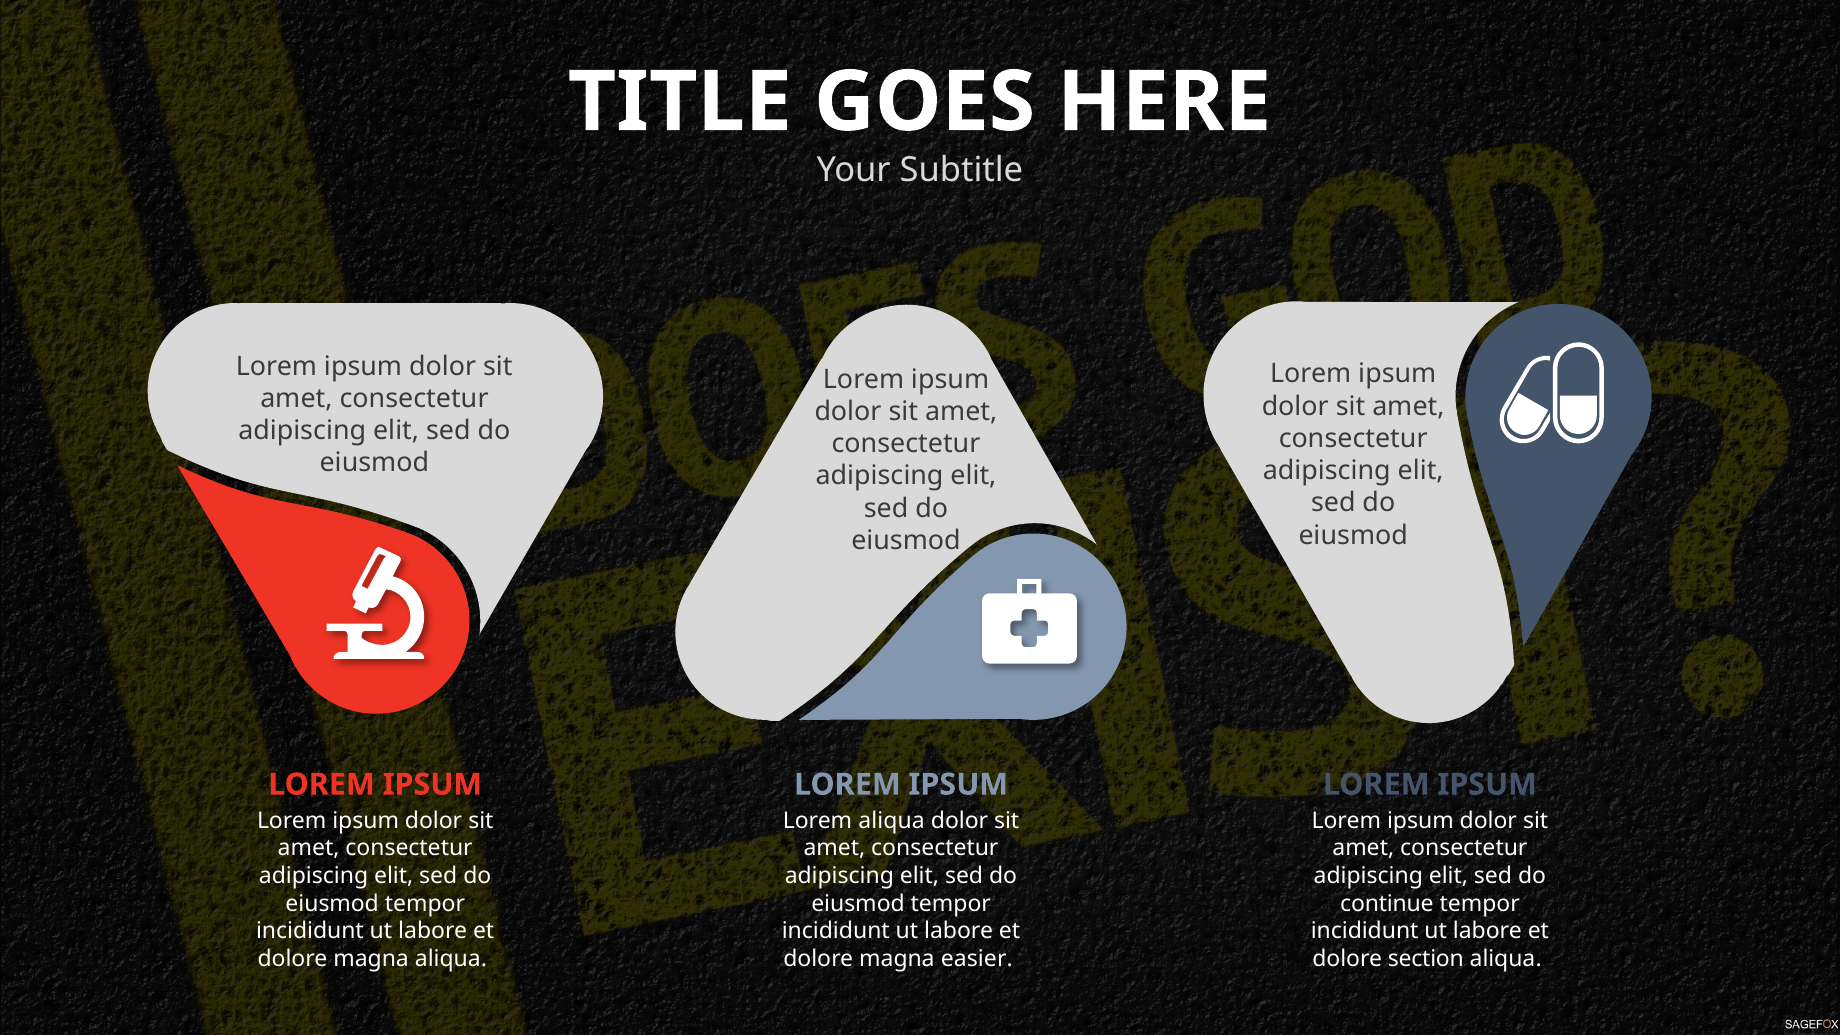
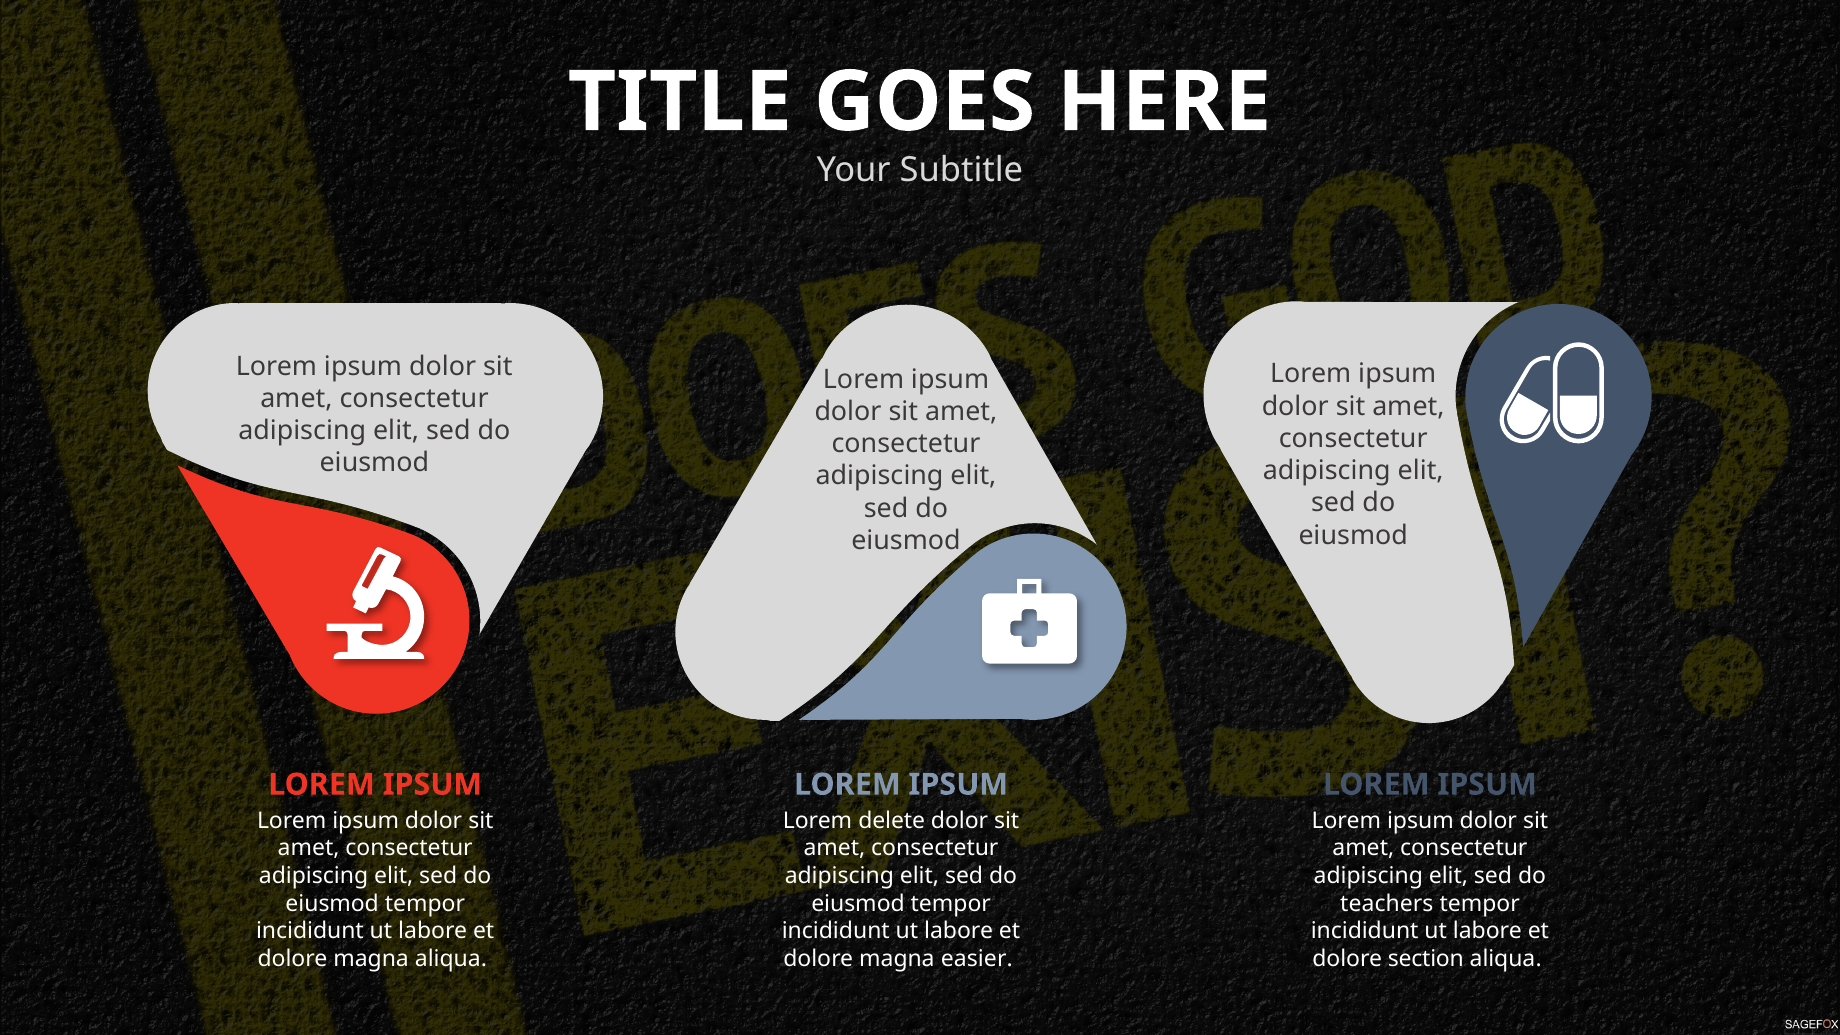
Lorem aliqua: aliqua -> delete
continue: continue -> teachers
